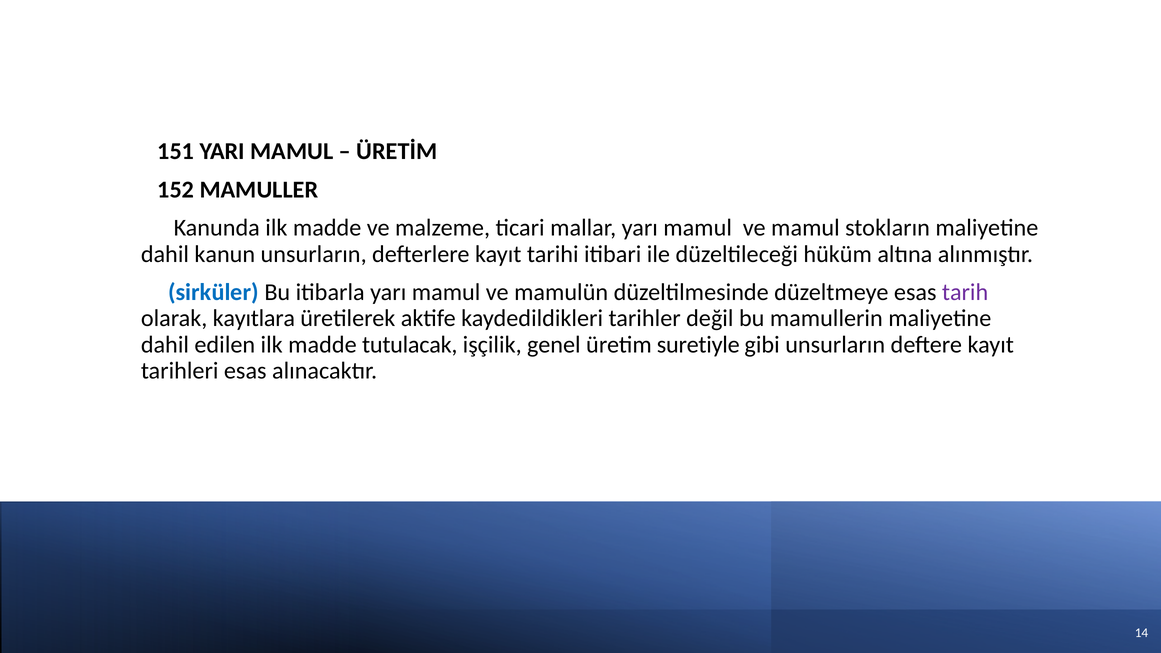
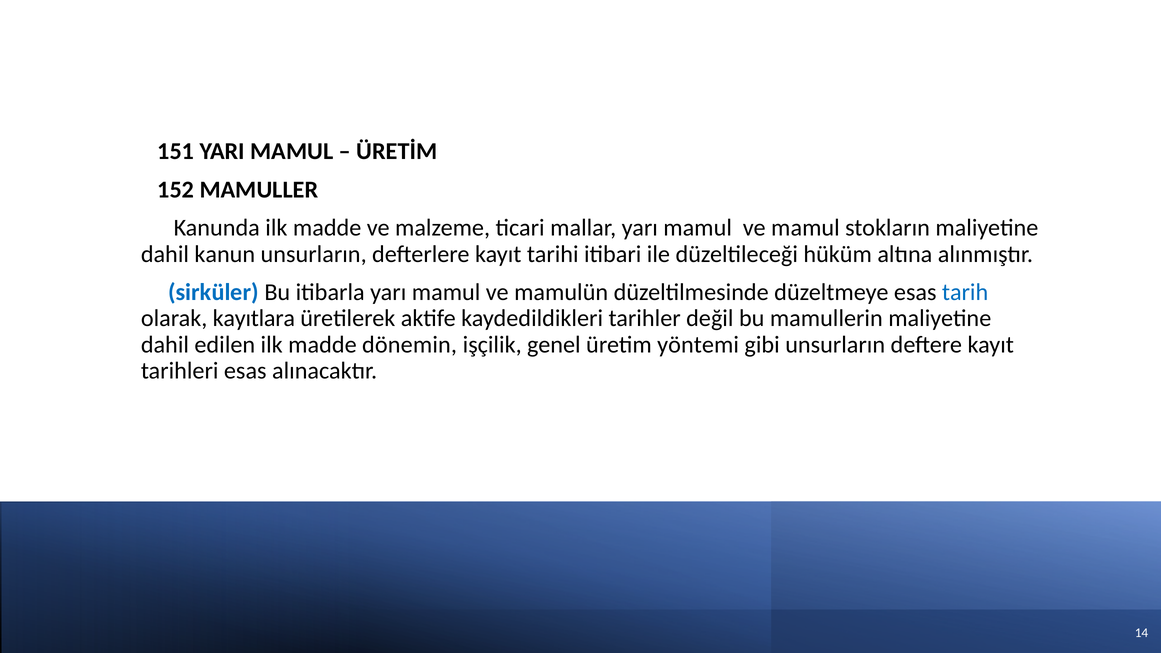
tarih colour: purple -> blue
tutulacak: tutulacak -> dönemin
suretiyle: suretiyle -> yöntemi
